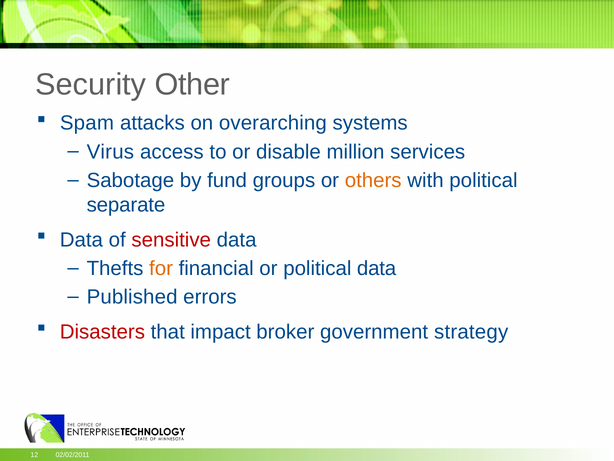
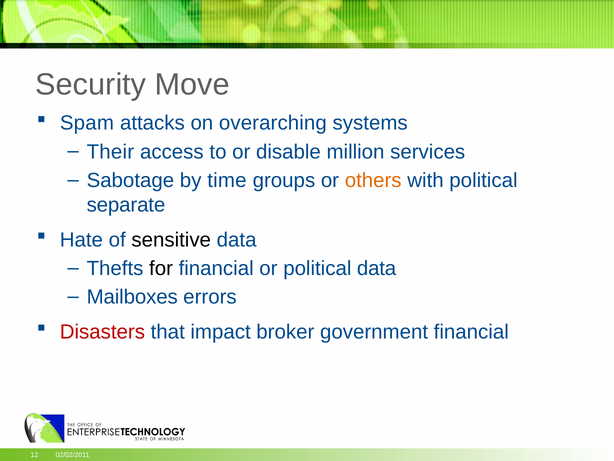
Other: Other -> Move
Virus: Virus -> Their
fund: fund -> time
Data at (81, 240): Data -> Hate
sensitive colour: red -> black
for colour: orange -> black
Published: Published -> Mailboxes
government strategy: strategy -> financial
